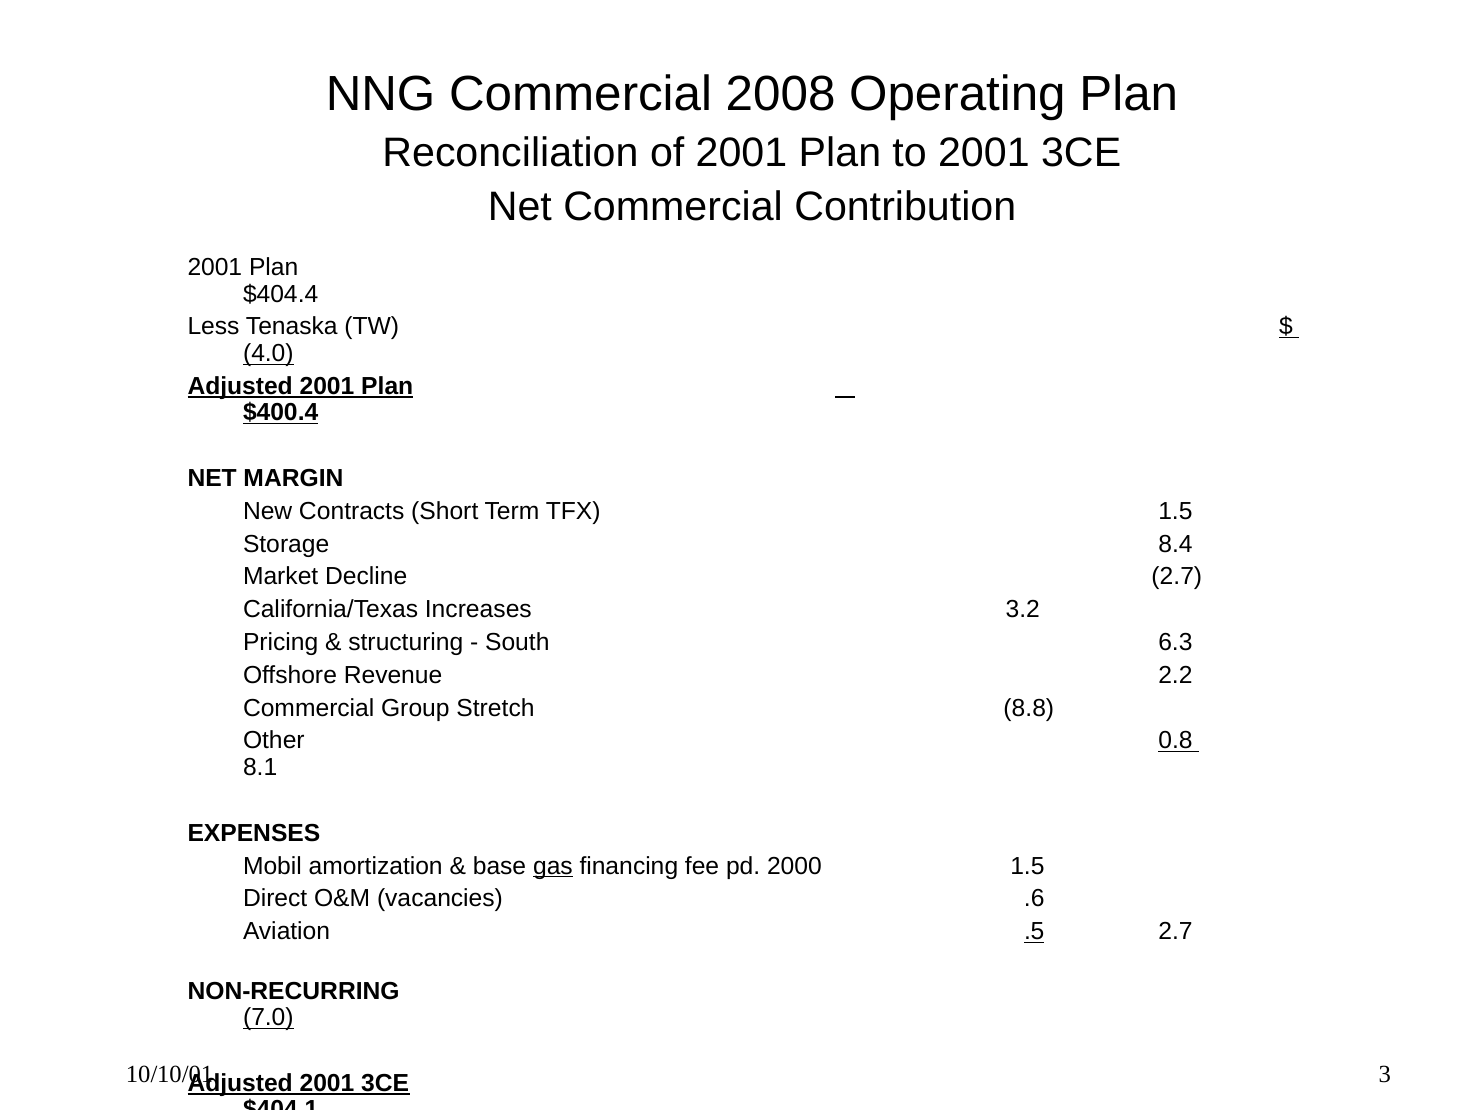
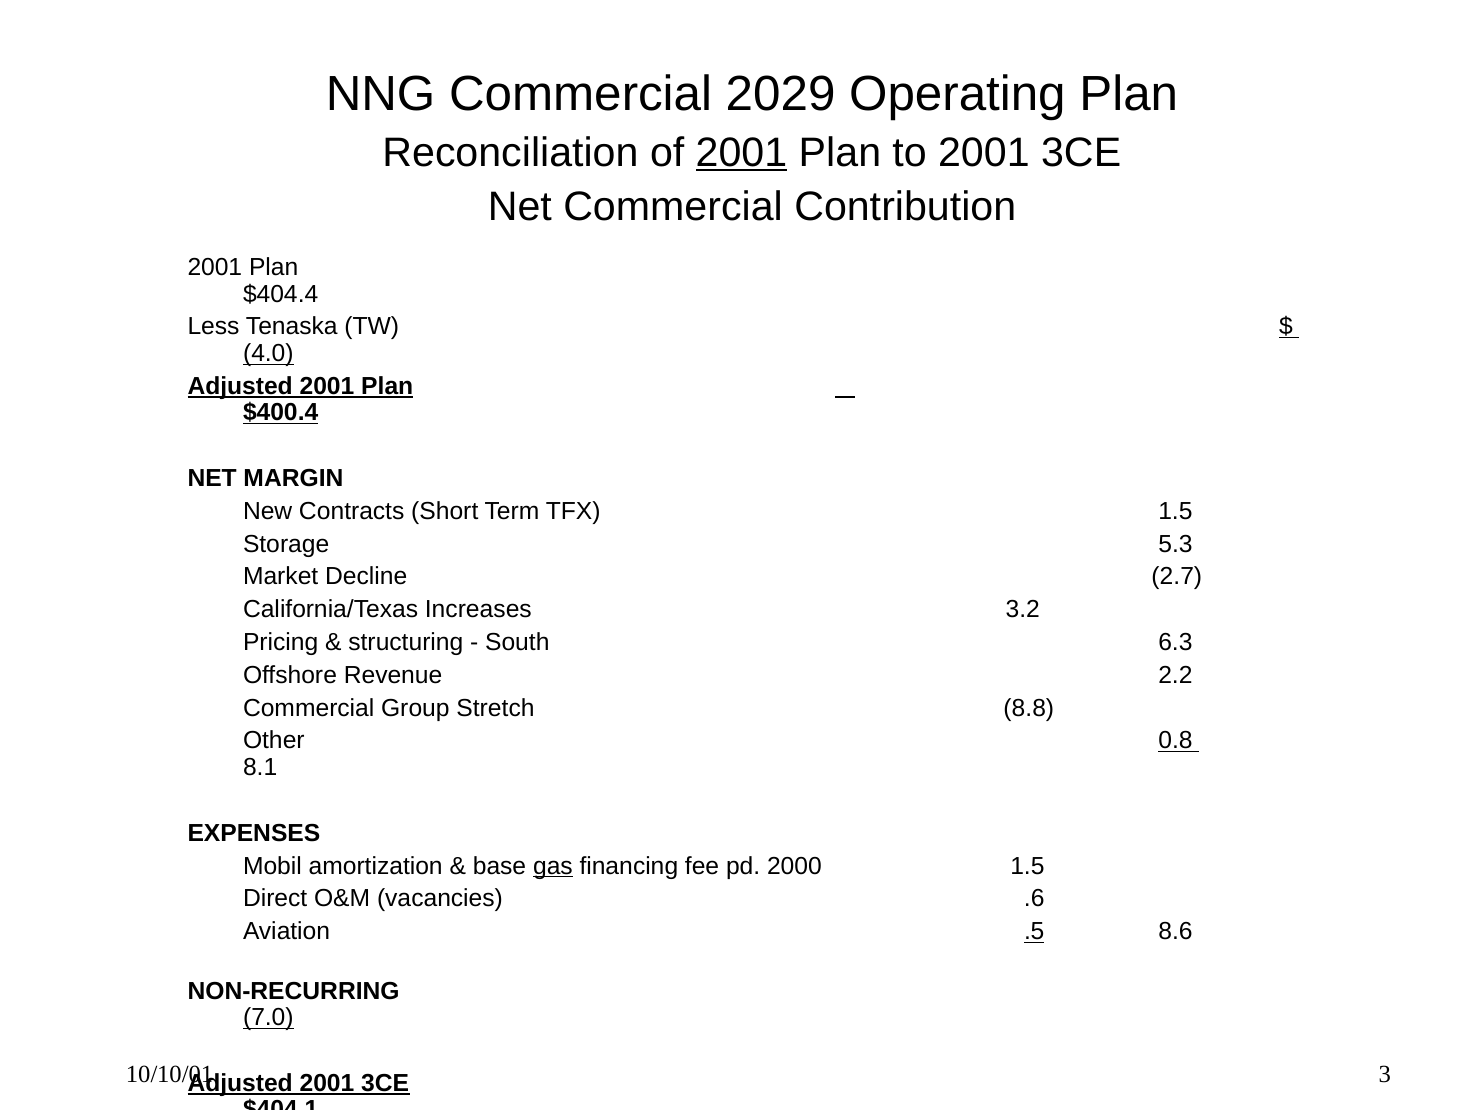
2008: 2008 -> 2029
2001 at (741, 152) underline: none -> present
8.4: 8.4 -> 5.3
.5 2.7: 2.7 -> 8.6
